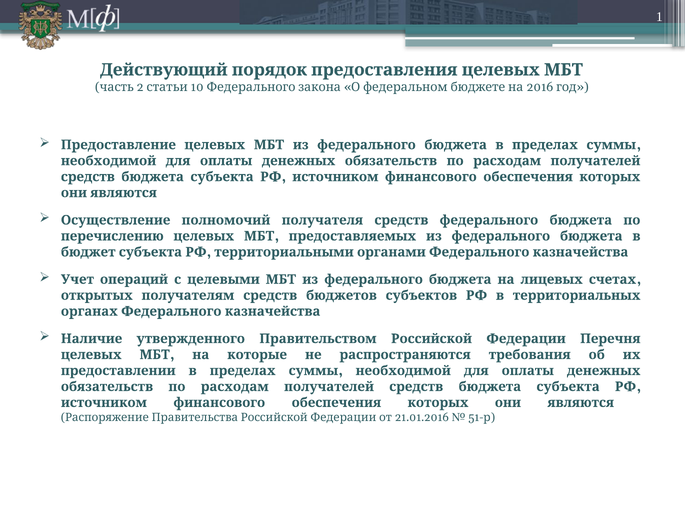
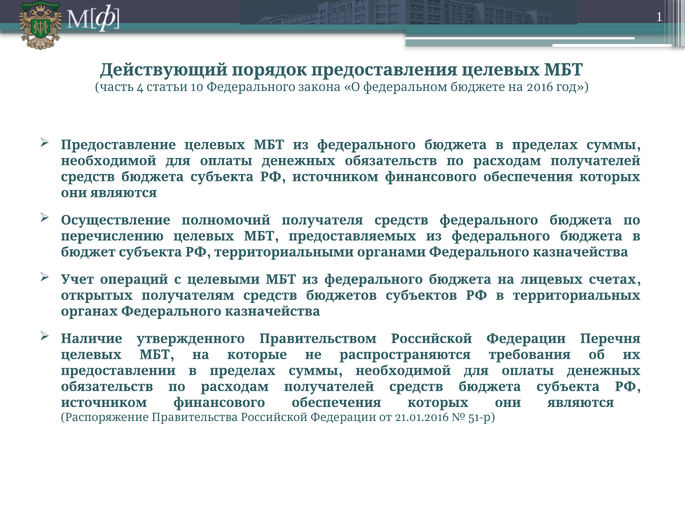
2: 2 -> 4
